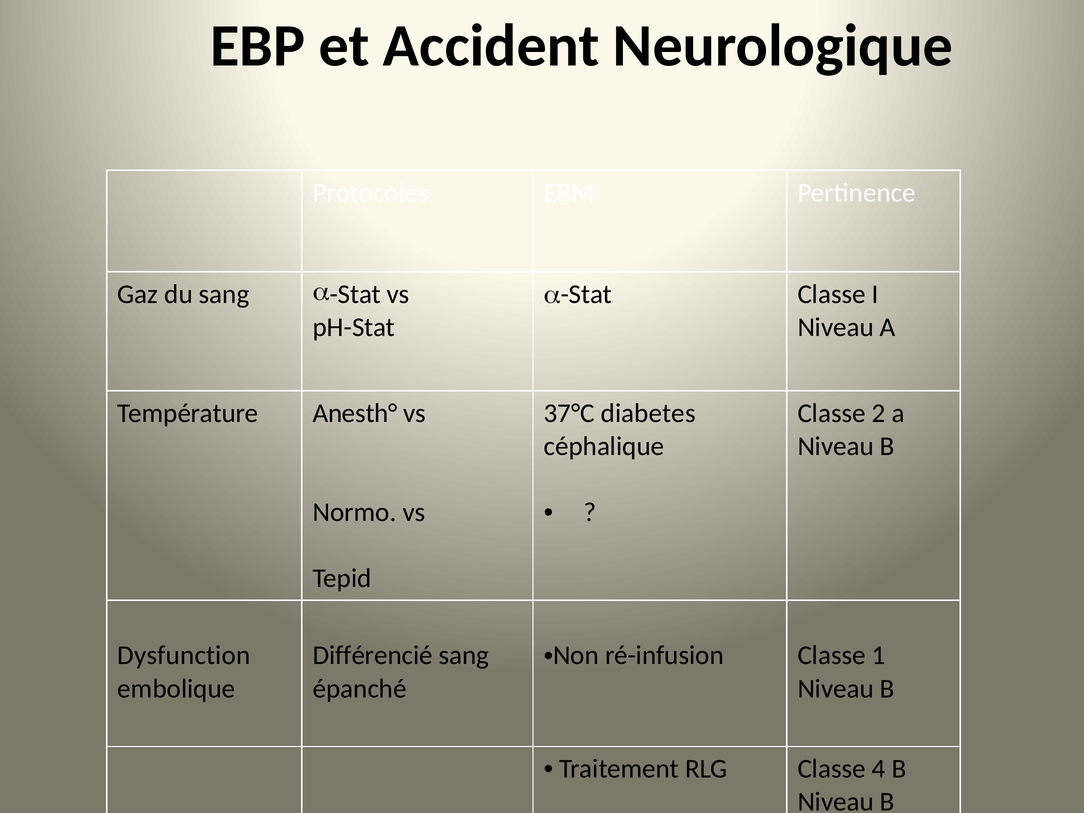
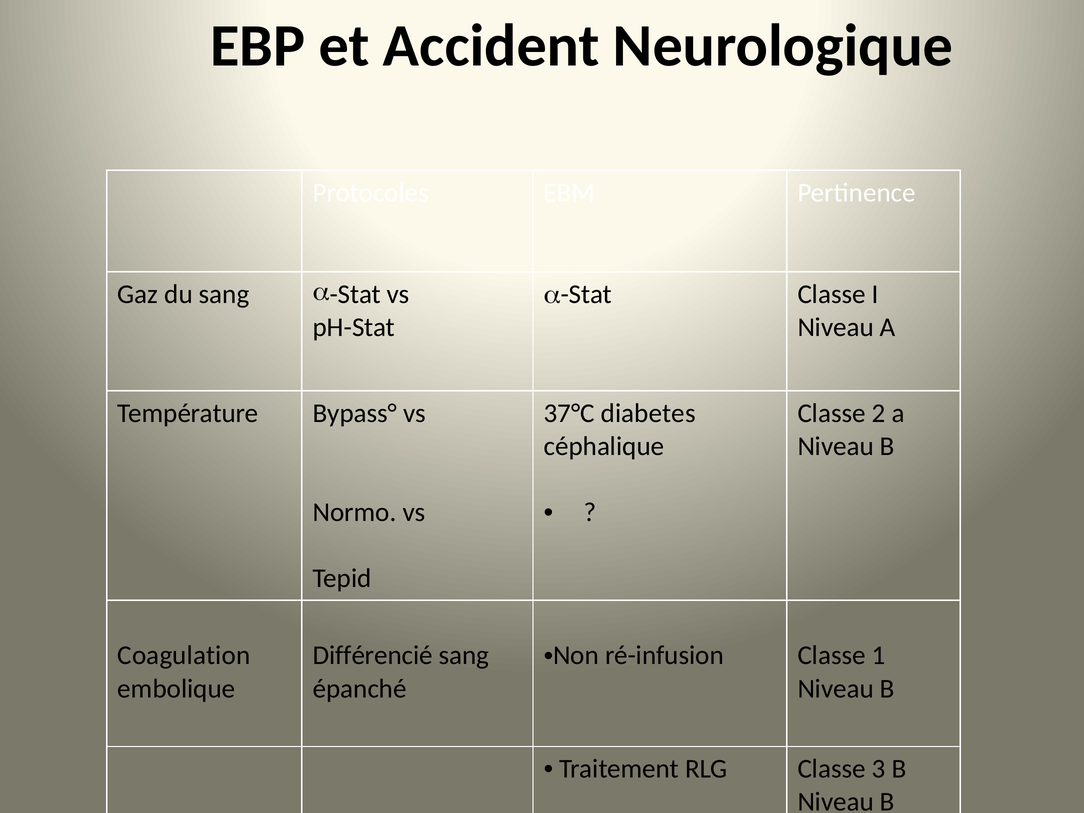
Anesth°: Anesth° -> Bypass°
Dysfunction: Dysfunction -> Coagulation
4: 4 -> 3
